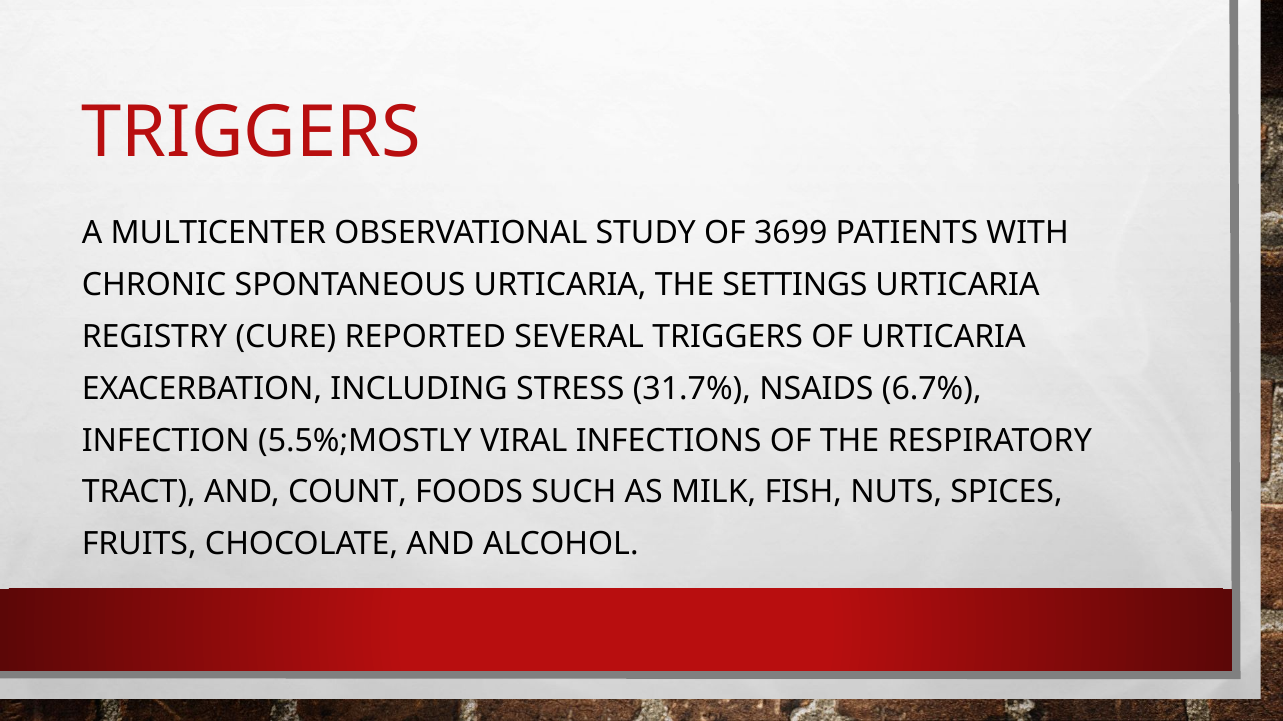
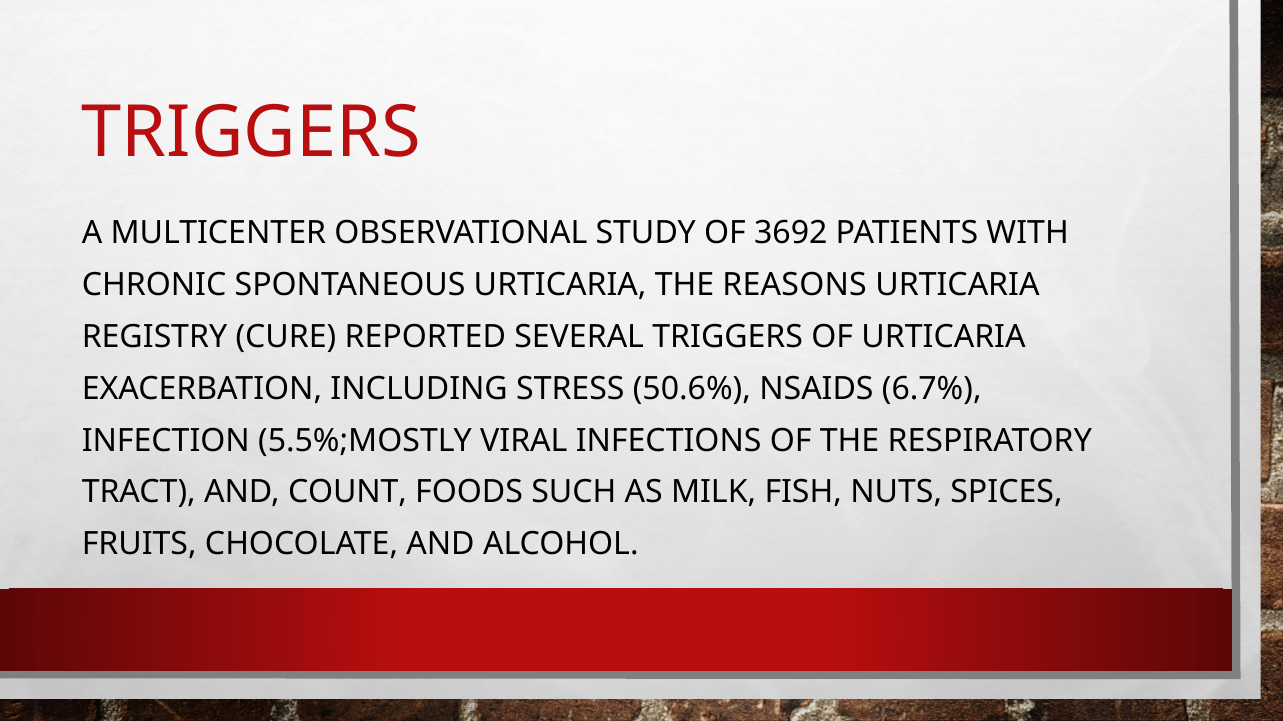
3699: 3699 -> 3692
SETTINGS: SETTINGS -> REASONS
31.7%: 31.7% -> 50.6%
